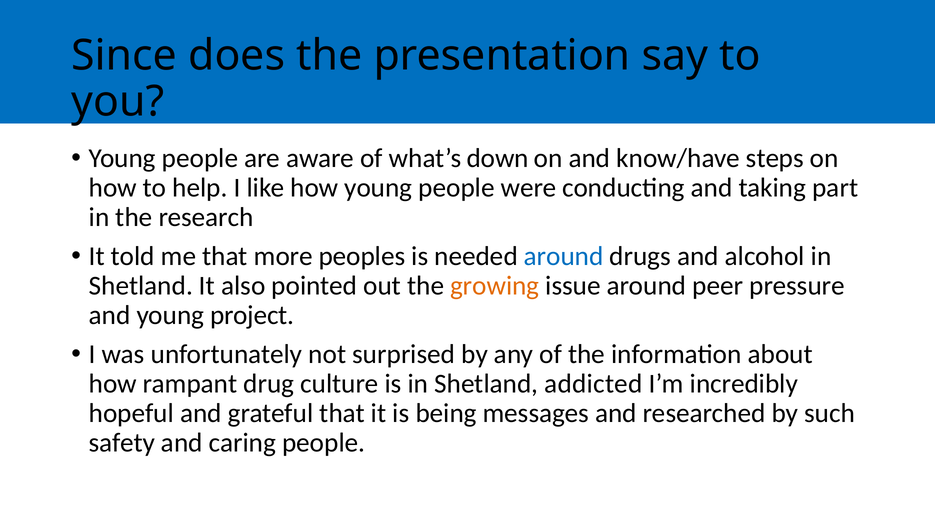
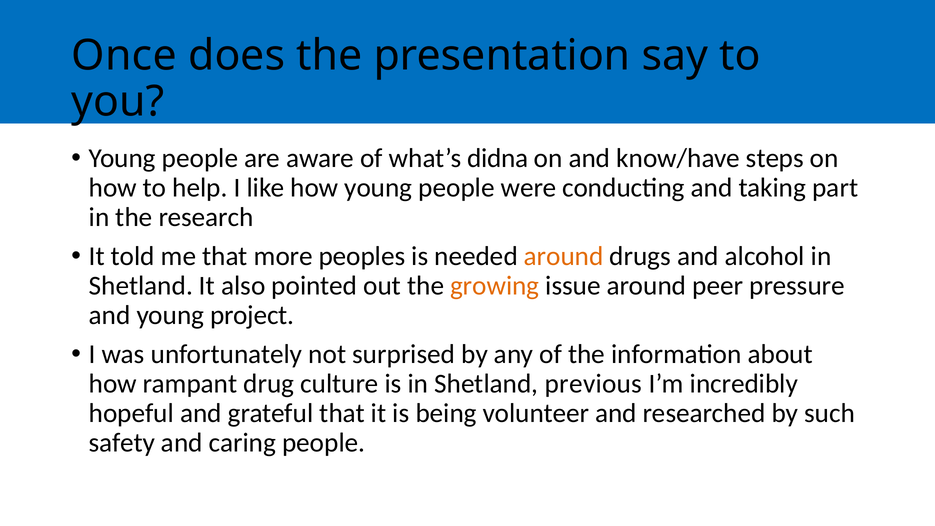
Since: Since -> Once
down: down -> didna
around at (564, 256) colour: blue -> orange
addicted: addicted -> previous
messages: messages -> volunteer
